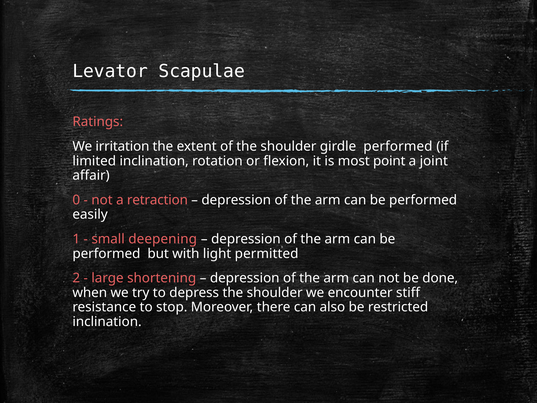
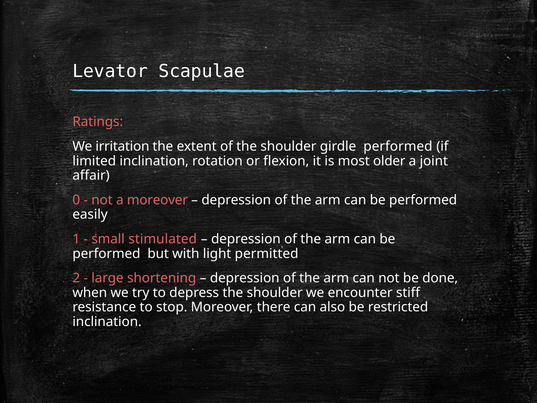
point: point -> older
a retraction: retraction -> moreover
deepening: deepening -> stimulated
